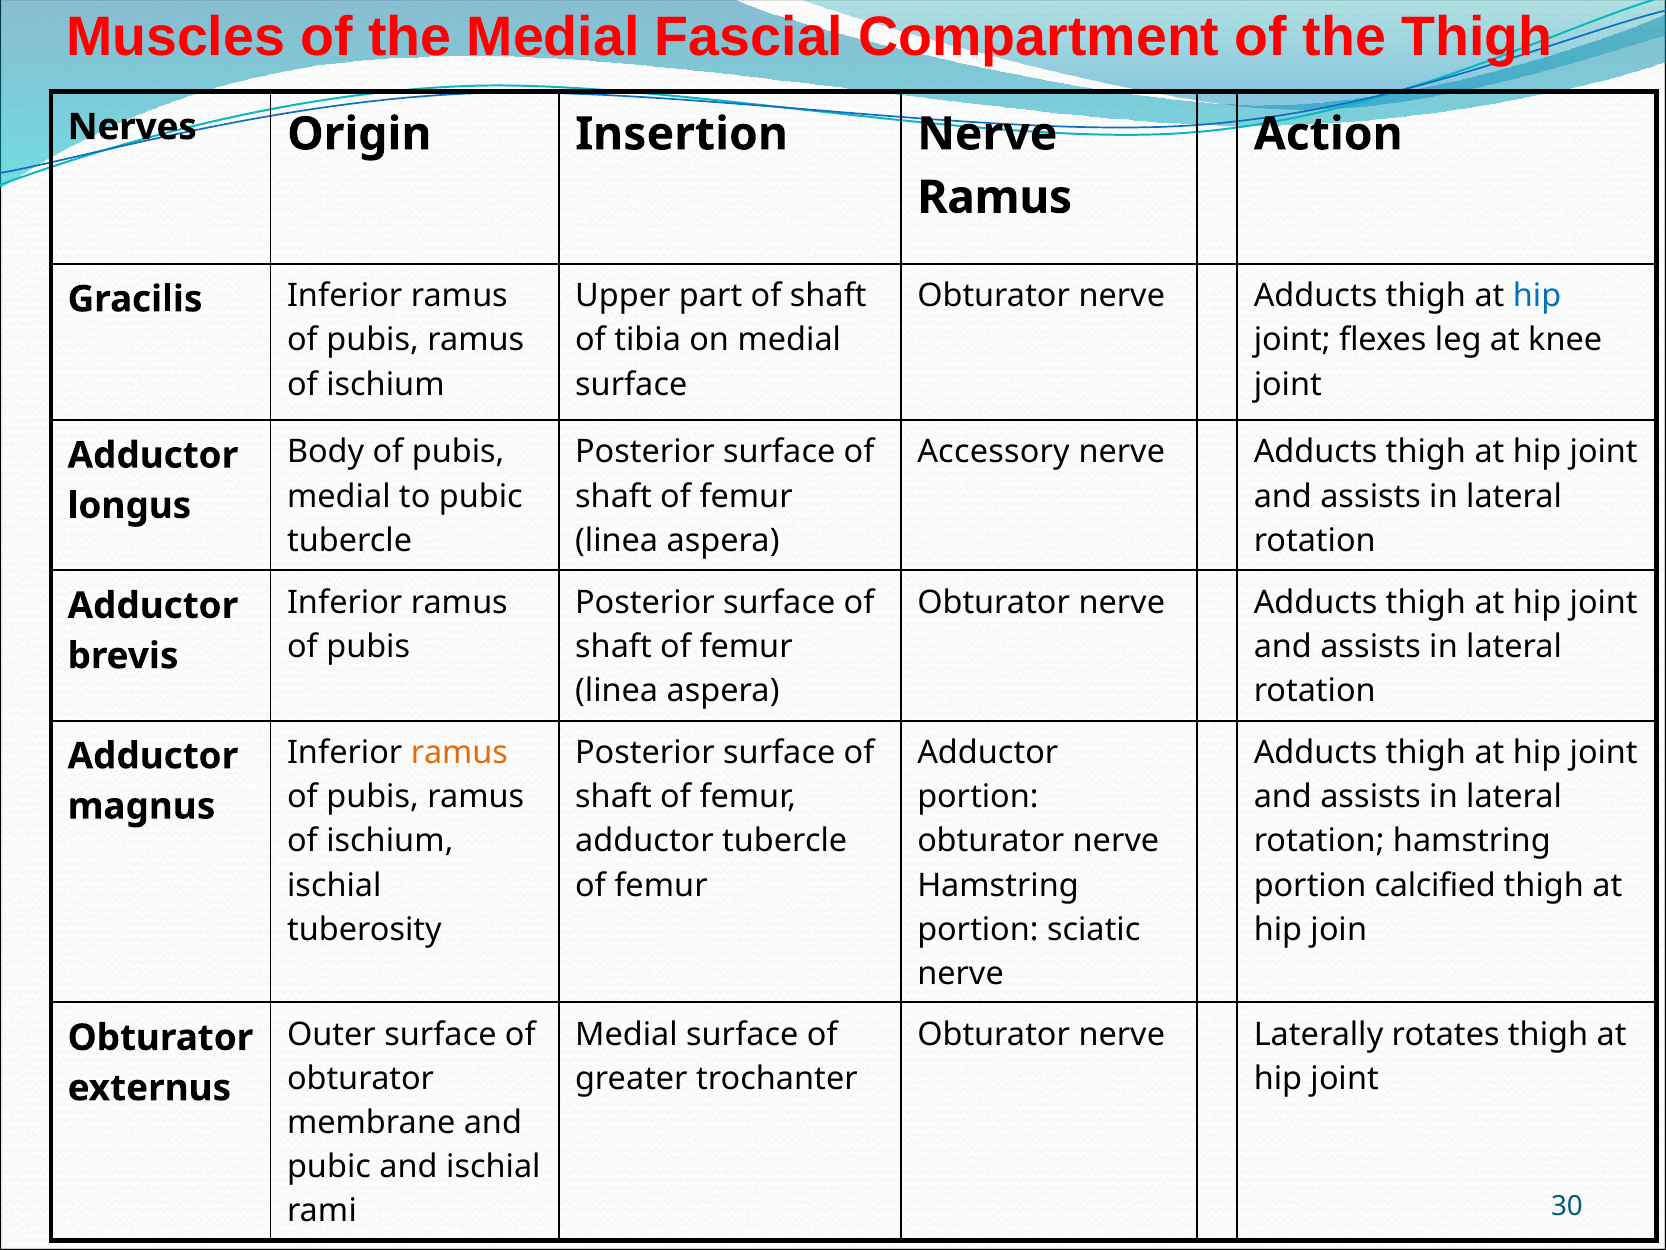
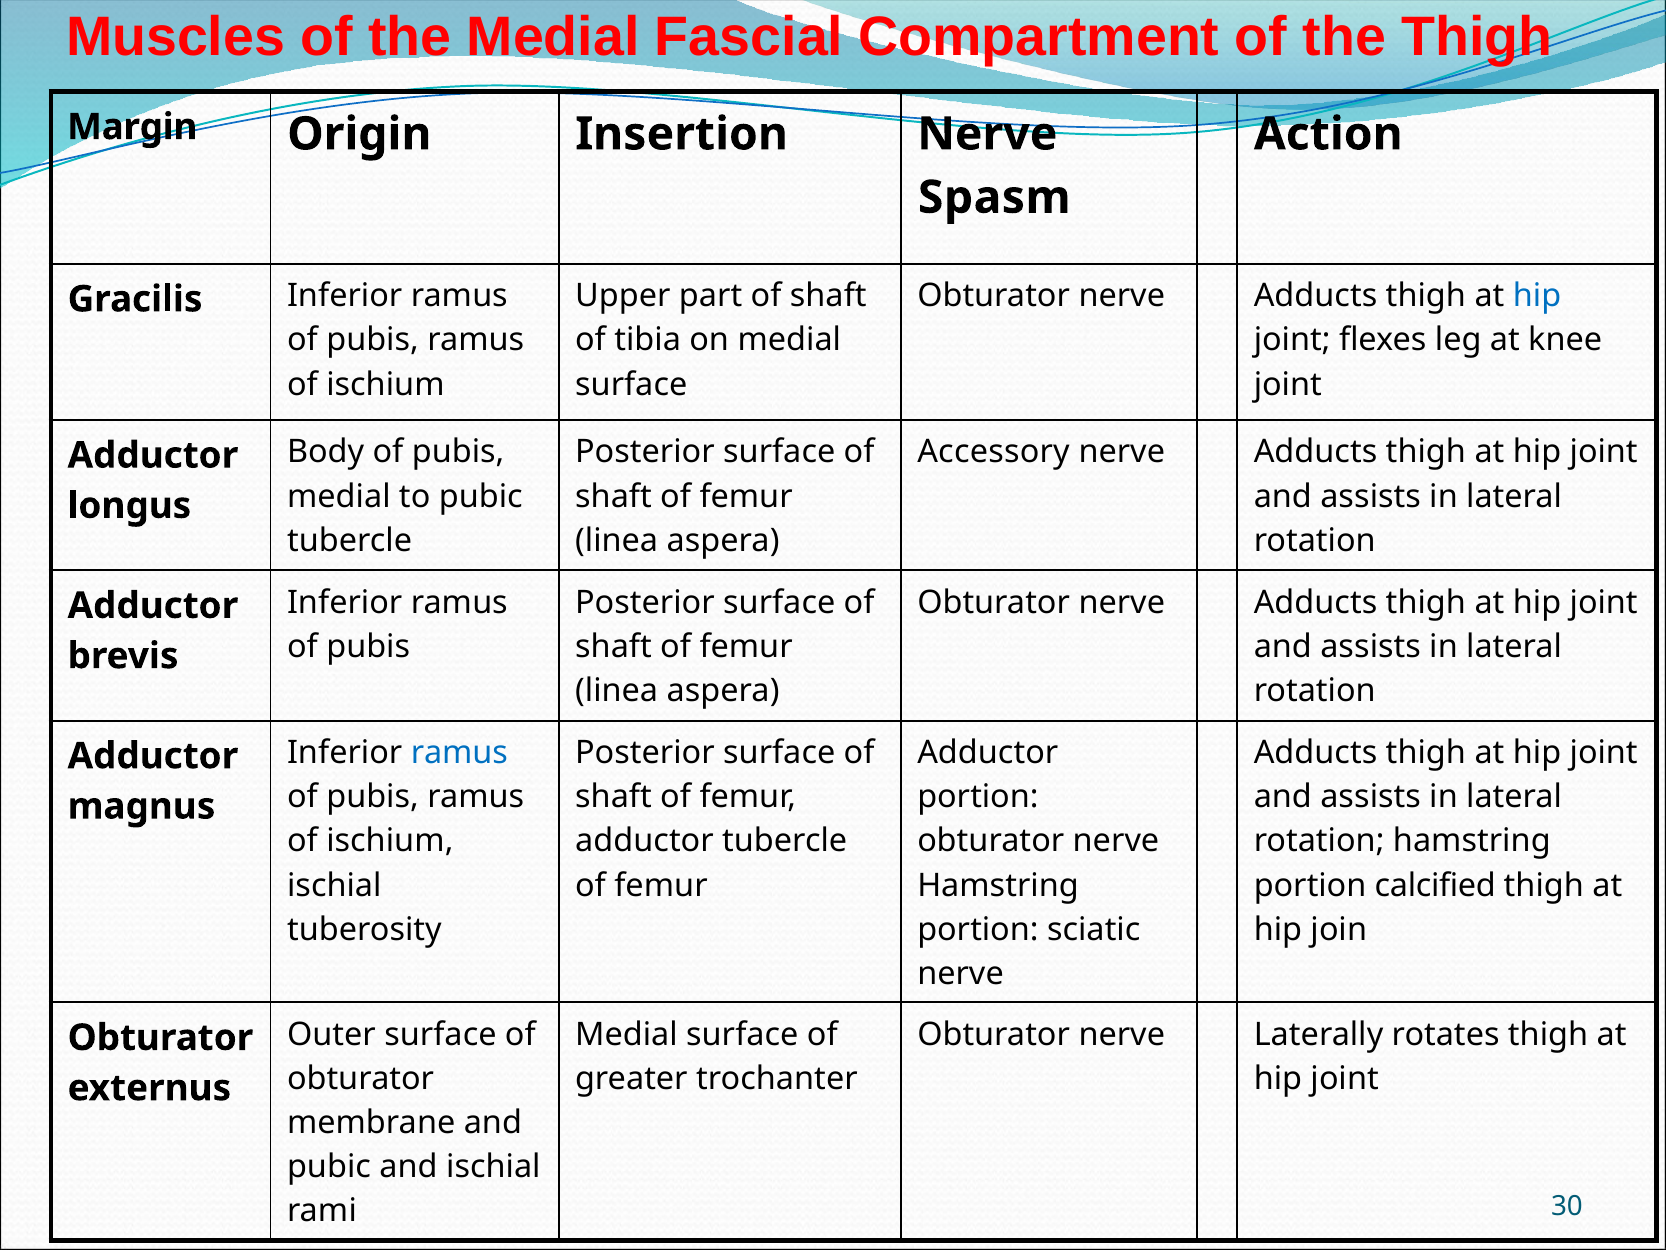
Nerves: Nerves -> Margin
Ramus at (995, 197): Ramus -> Spasm
ramus at (459, 753) colour: orange -> blue
